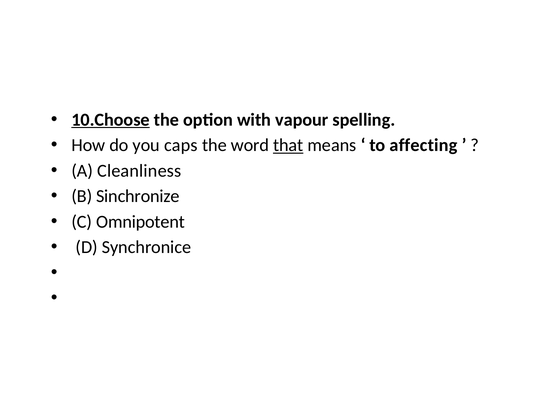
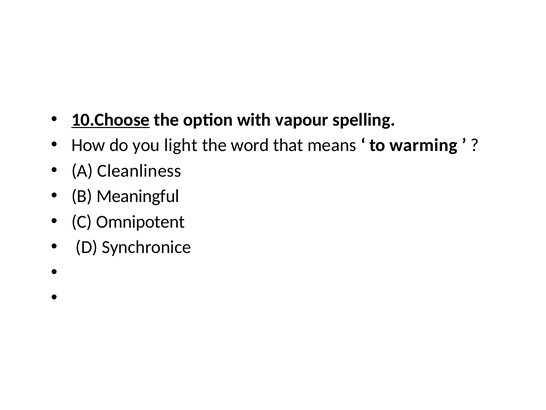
caps: caps -> light
that underline: present -> none
affecting: affecting -> warming
Sinchronize: Sinchronize -> Meaningful
